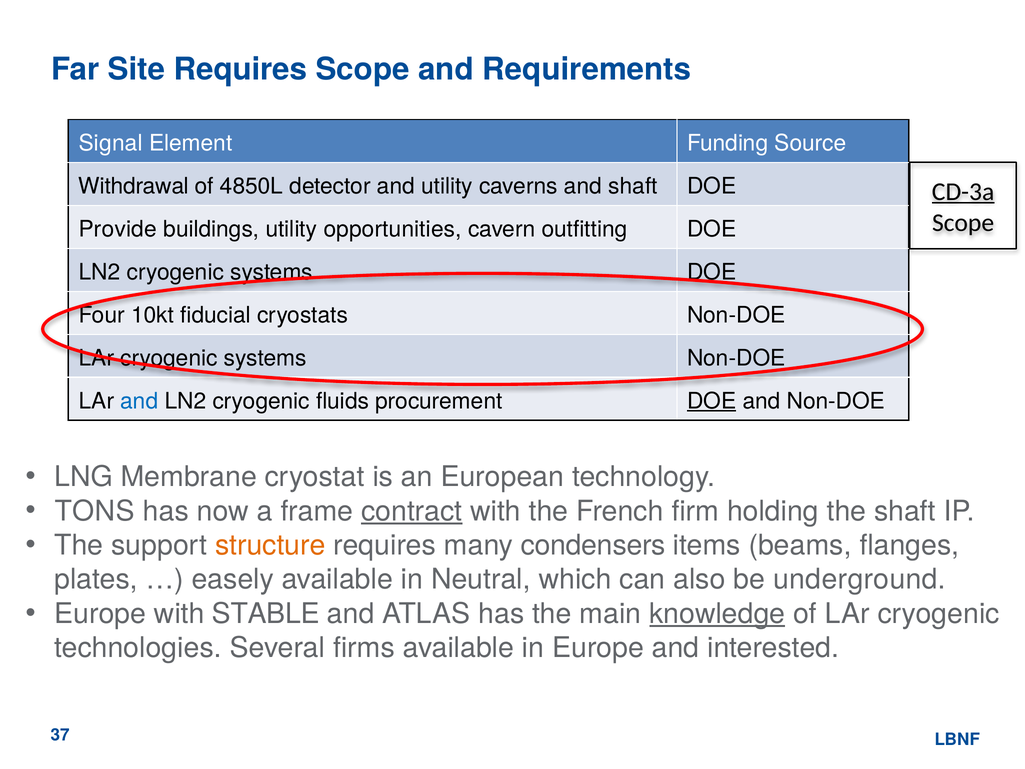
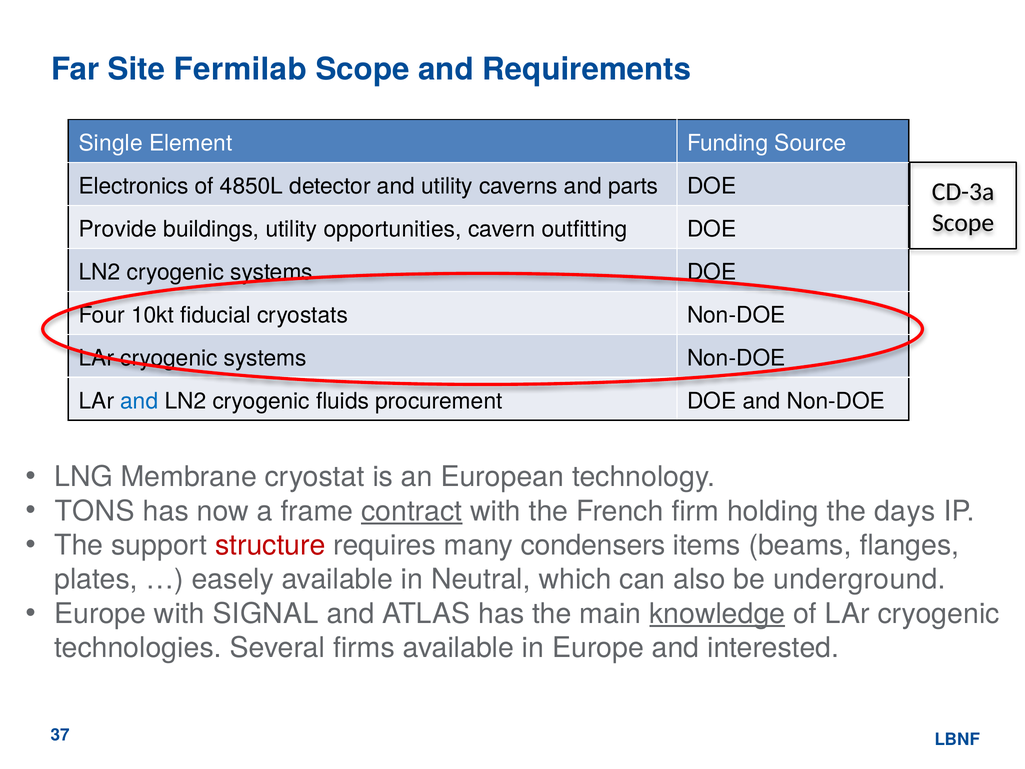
Site Requires: Requires -> Fermilab
Signal: Signal -> Single
Withdrawal: Withdrawal -> Electronics
and shaft: shaft -> parts
CD-3a underline: present -> none
DOE at (712, 401) underline: present -> none
the shaft: shaft -> days
structure colour: orange -> red
STABLE: STABLE -> SIGNAL
